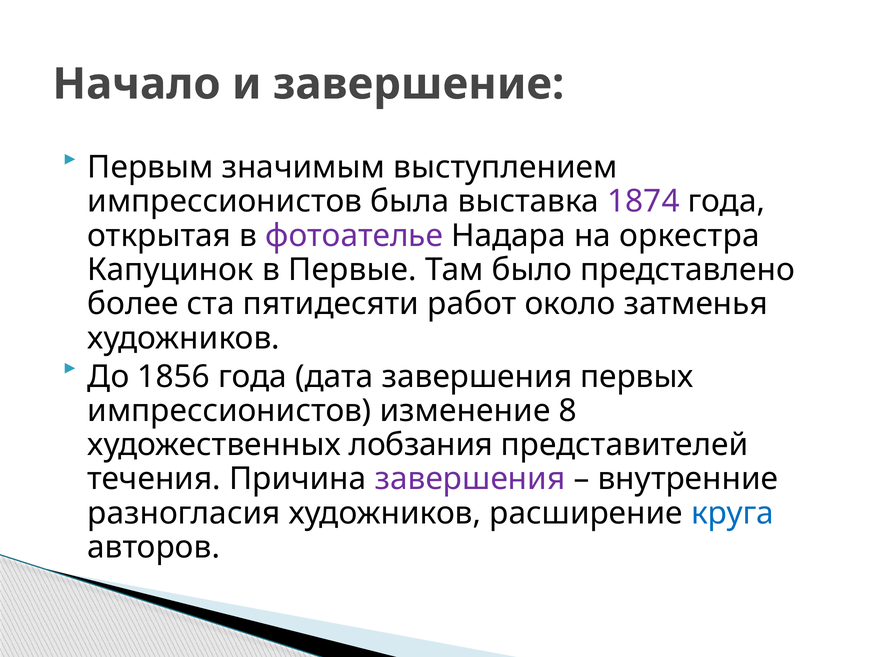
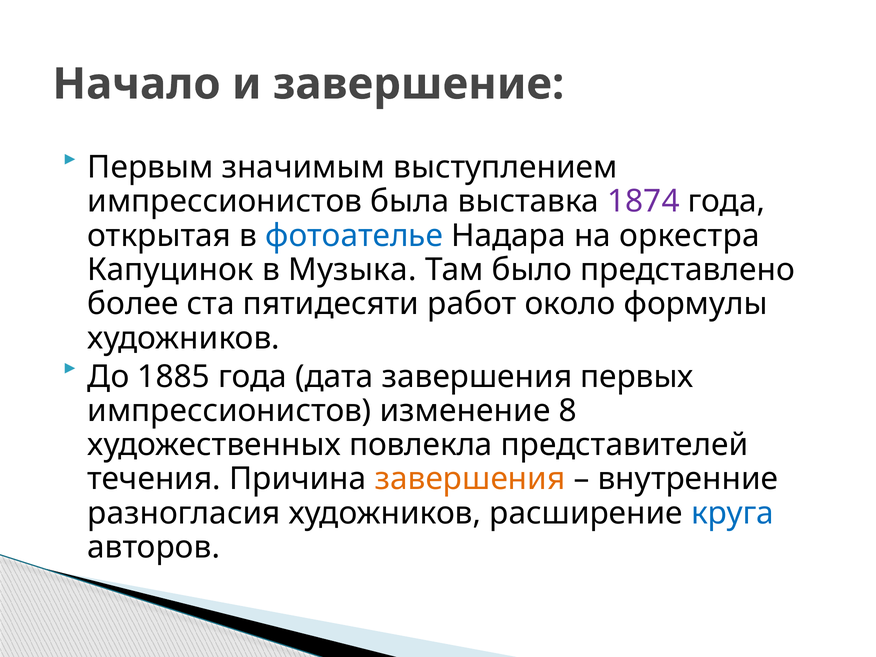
фотоателье colour: purple -> blue
Первые: Первые -> Музыка
затменья: затменья -> формулы
1856: 1856 -> 1885
лобзания: лобзания -> повлекла
завершения at (470, 479) colour: purple -> orange
